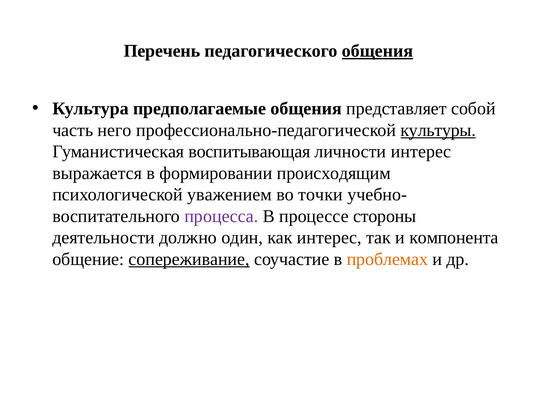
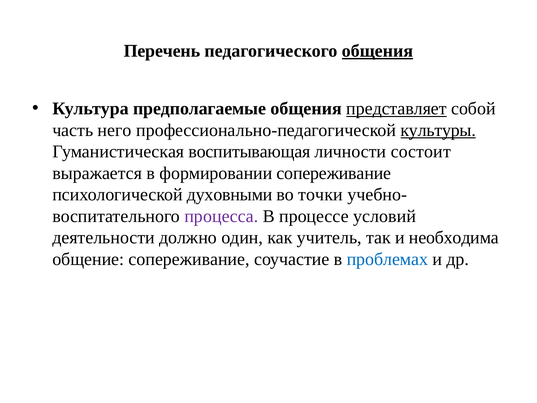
представляет underline: none -> present
личности интерес: интерес -> состоит
формировании происходящим: происходящим -> сопереживание
уважением: уважением -> духовными
стороны: стороны -> условий
как интерес: интерес -> учитель
компонента: компонента -> необходима
сопереживание at (189, 259) underline: present -> none
проблемах colour: orange -> blue
